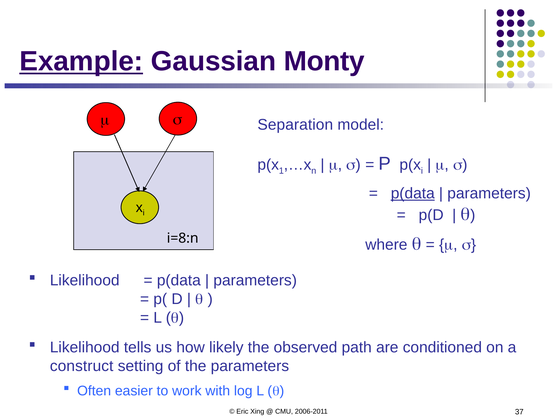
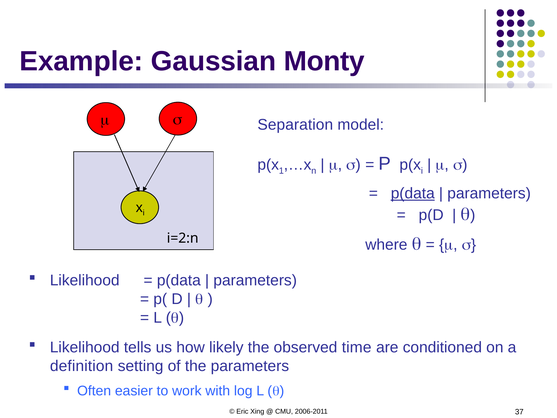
Example underline: present -> none
i=8:n: i=8:n -> i=2:n
path: path -> time
construct: construct -> definition
